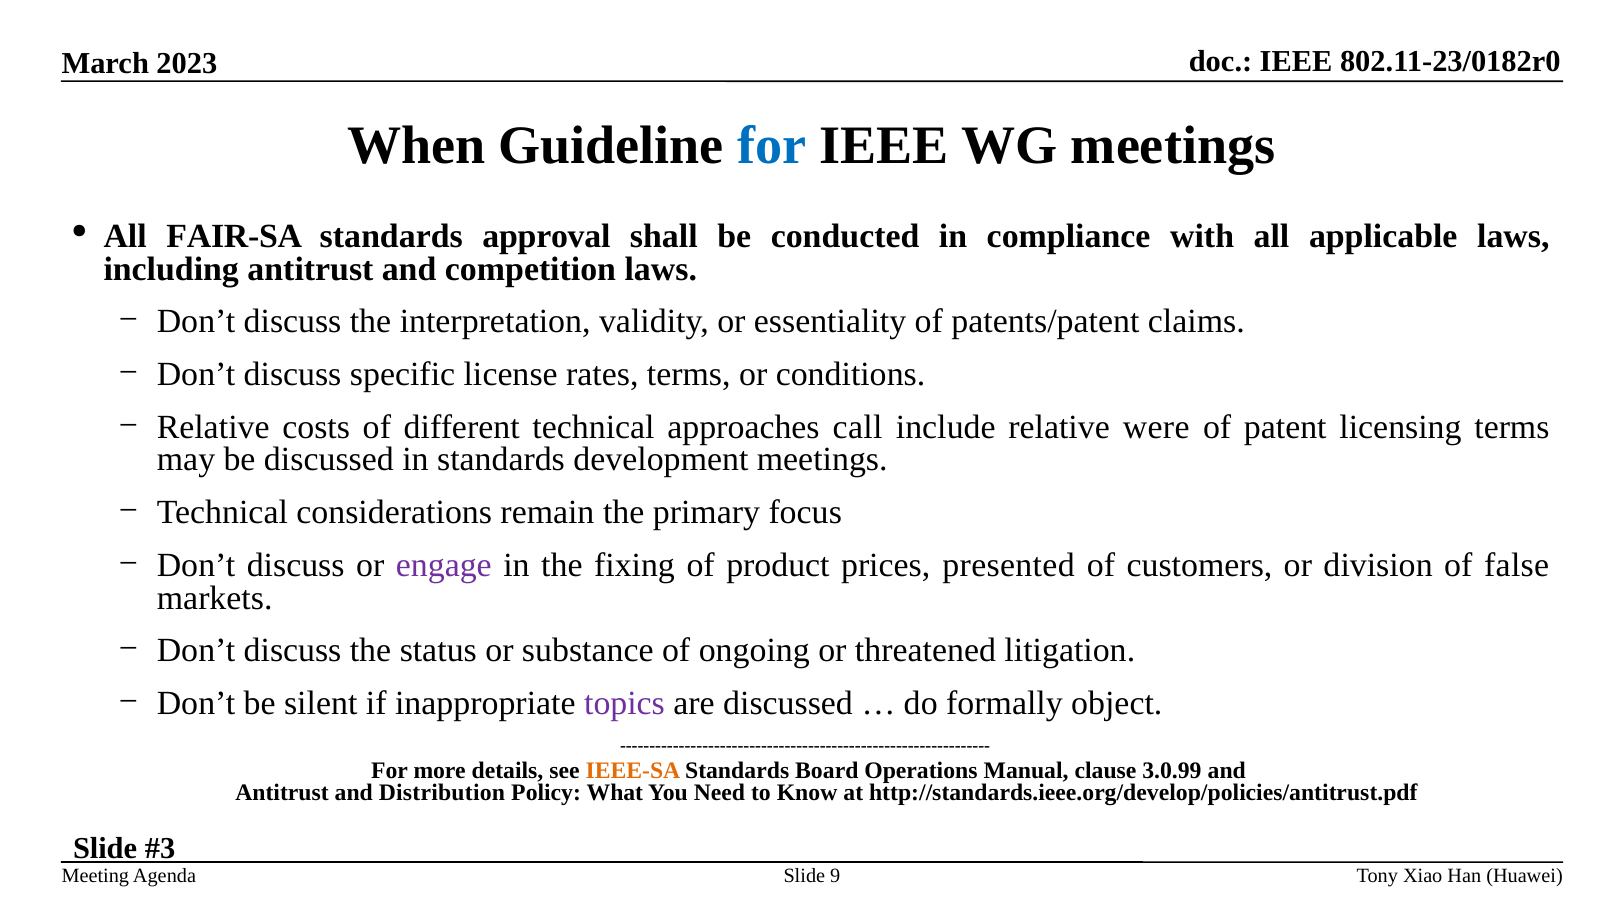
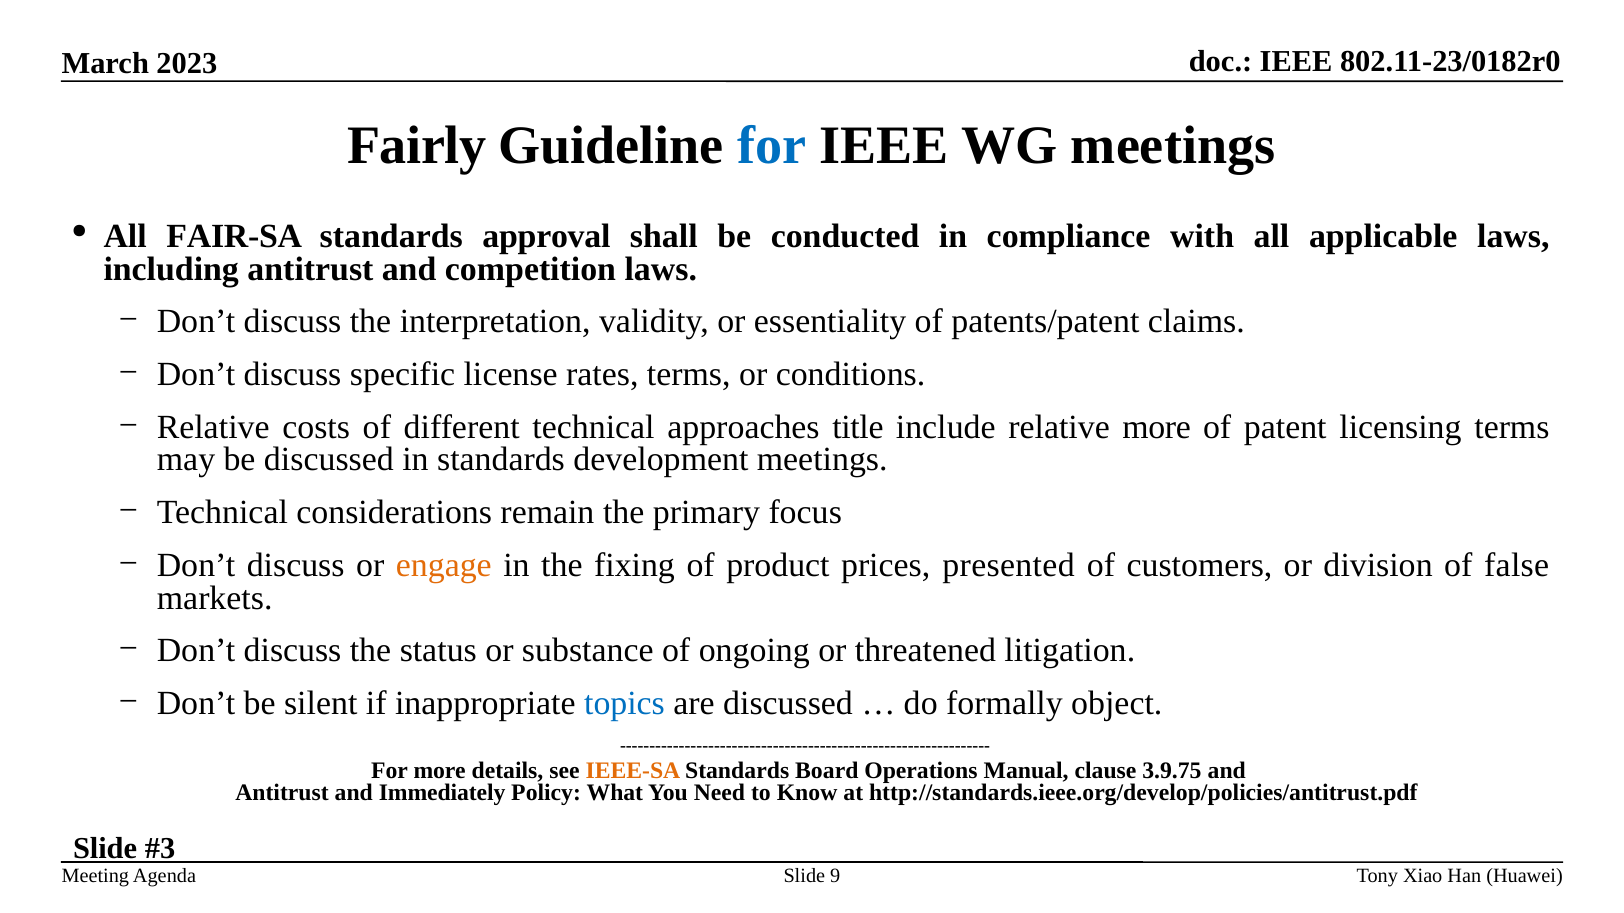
When: When -> Fairly
call: call -> title
relative were: were -> more
engage colour: purple -> orange
topics colour: purple -> blue
3.0.99: 3.0.99 -> 3.9.75
Distribution: Distribution -> Immediately
